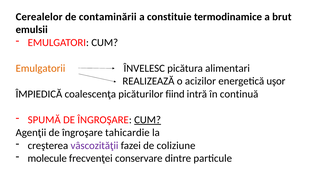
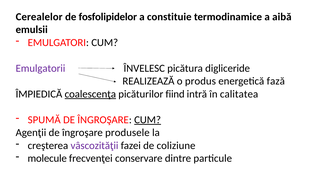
contaminării: contaminării -> fosfolipidelor
brut: brut -> aibă
Emulgatorii colour: orange -> purple
alimentari: alimentari -> digliceride
acizilor: acizilor -> produs
uşor: uşor -> fază
coalescenţa underline: none -> present
continuă: continuă -> calitatea
tahicardie: tahicardie -> produsele
